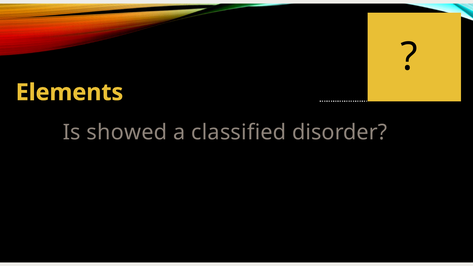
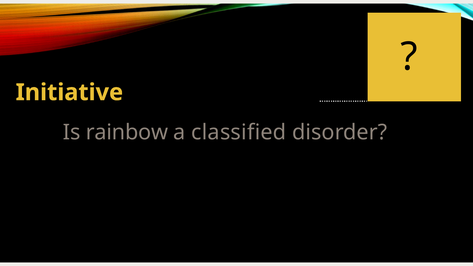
Elements: Elements -> Initiative
showed: showed -> rainbow
